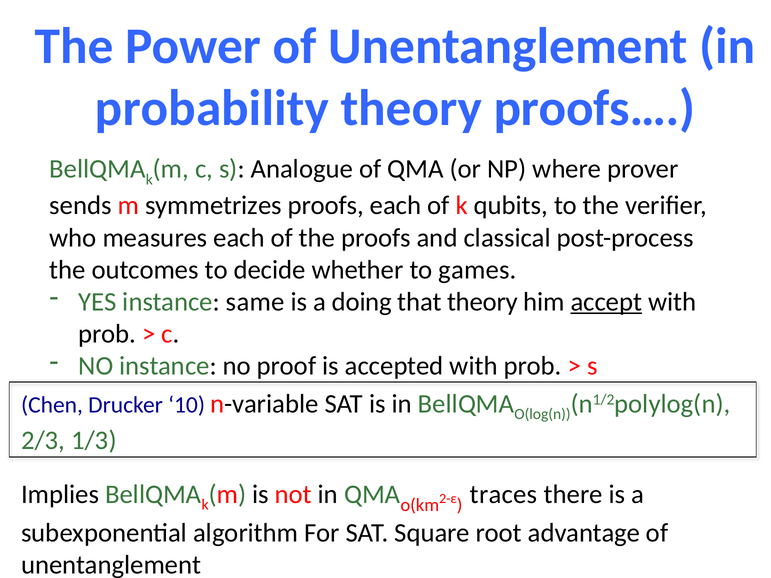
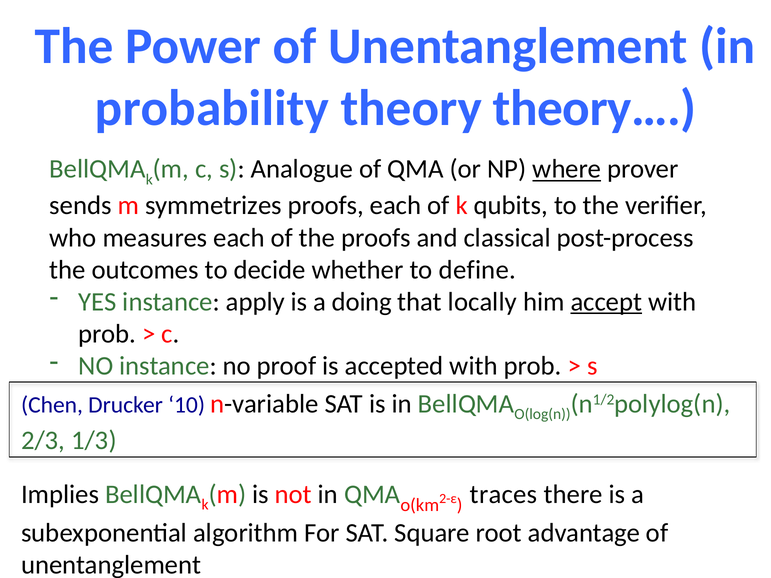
proofs…: proofs… -> theory…
where underline: none -> present
games: games -> define
same: same -> apply
that theory: theory -> locally
